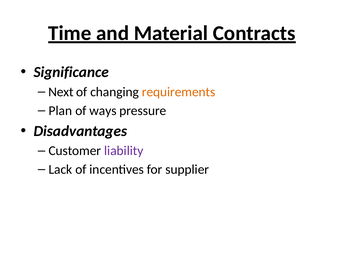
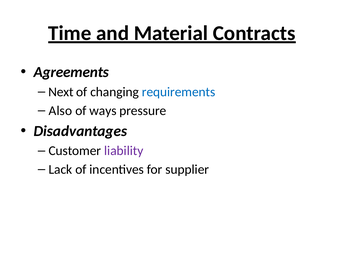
Significance: Significance -> Agreements
requirements colour: orange -> blue
Plan: Plan -> Also
